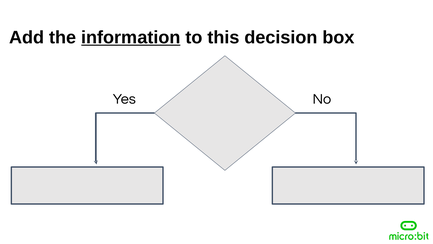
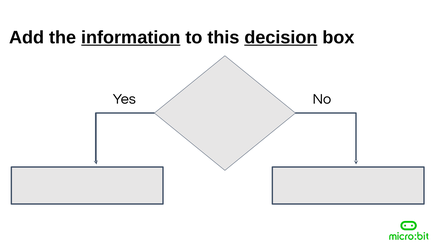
decision underline: none -> present
